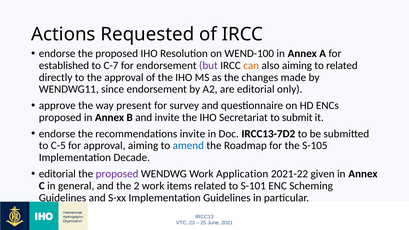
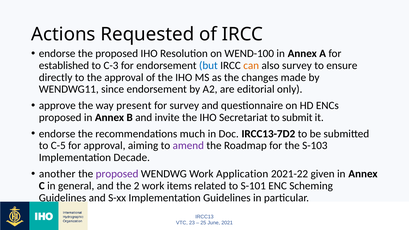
C-7: C-7 -> C-3
but colour: purple -> blue
also aiming: aiming -> survey
to related: related -> ensure
recommendations invite: invite -> much
amend colour: blue -> purple
S-105: S-105 -> S-103
editorial at (57, 174): editorial -> another
